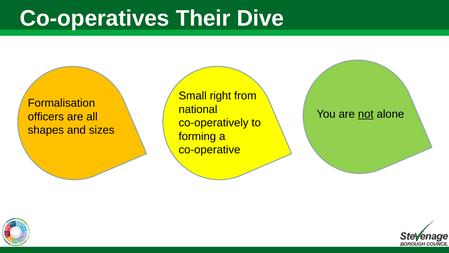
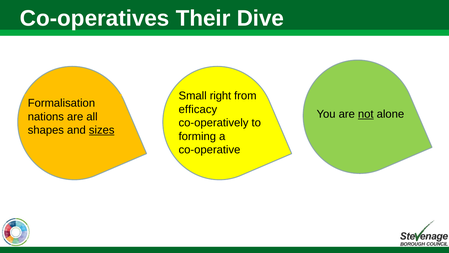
national: national -> efficacy
officers: officers -> nations
sizes underline: none -> present
